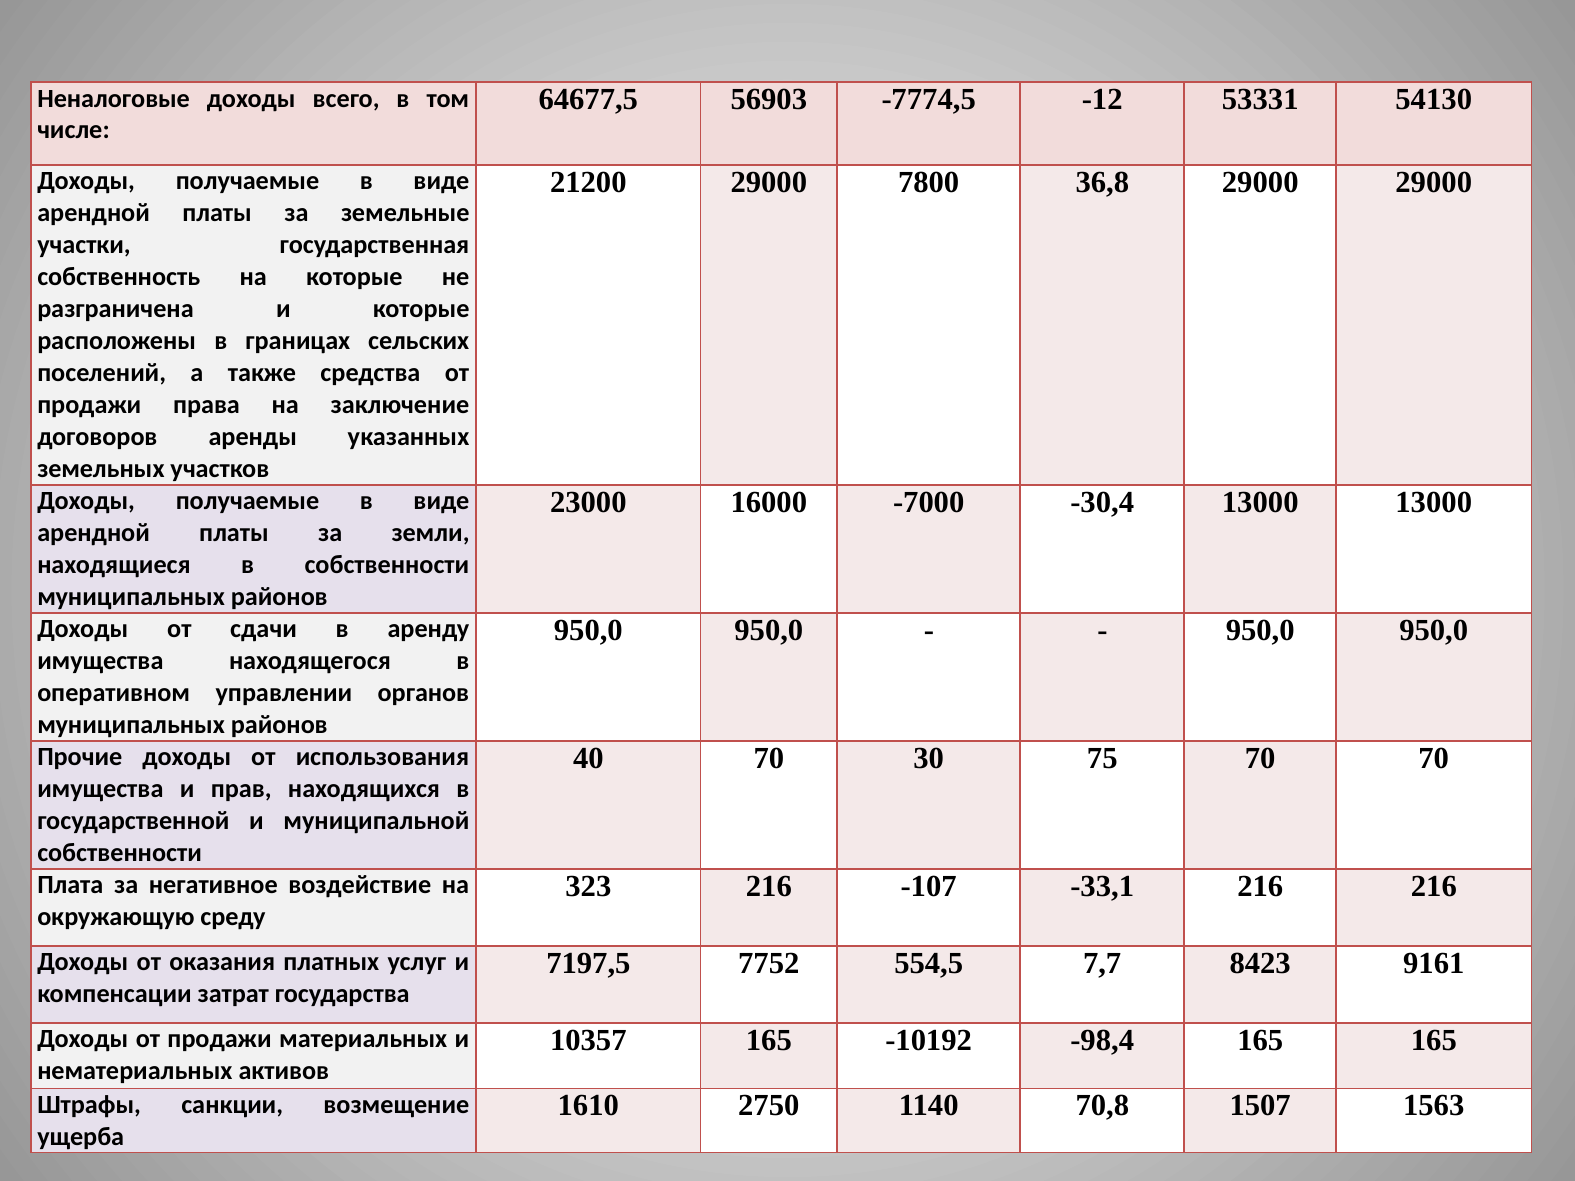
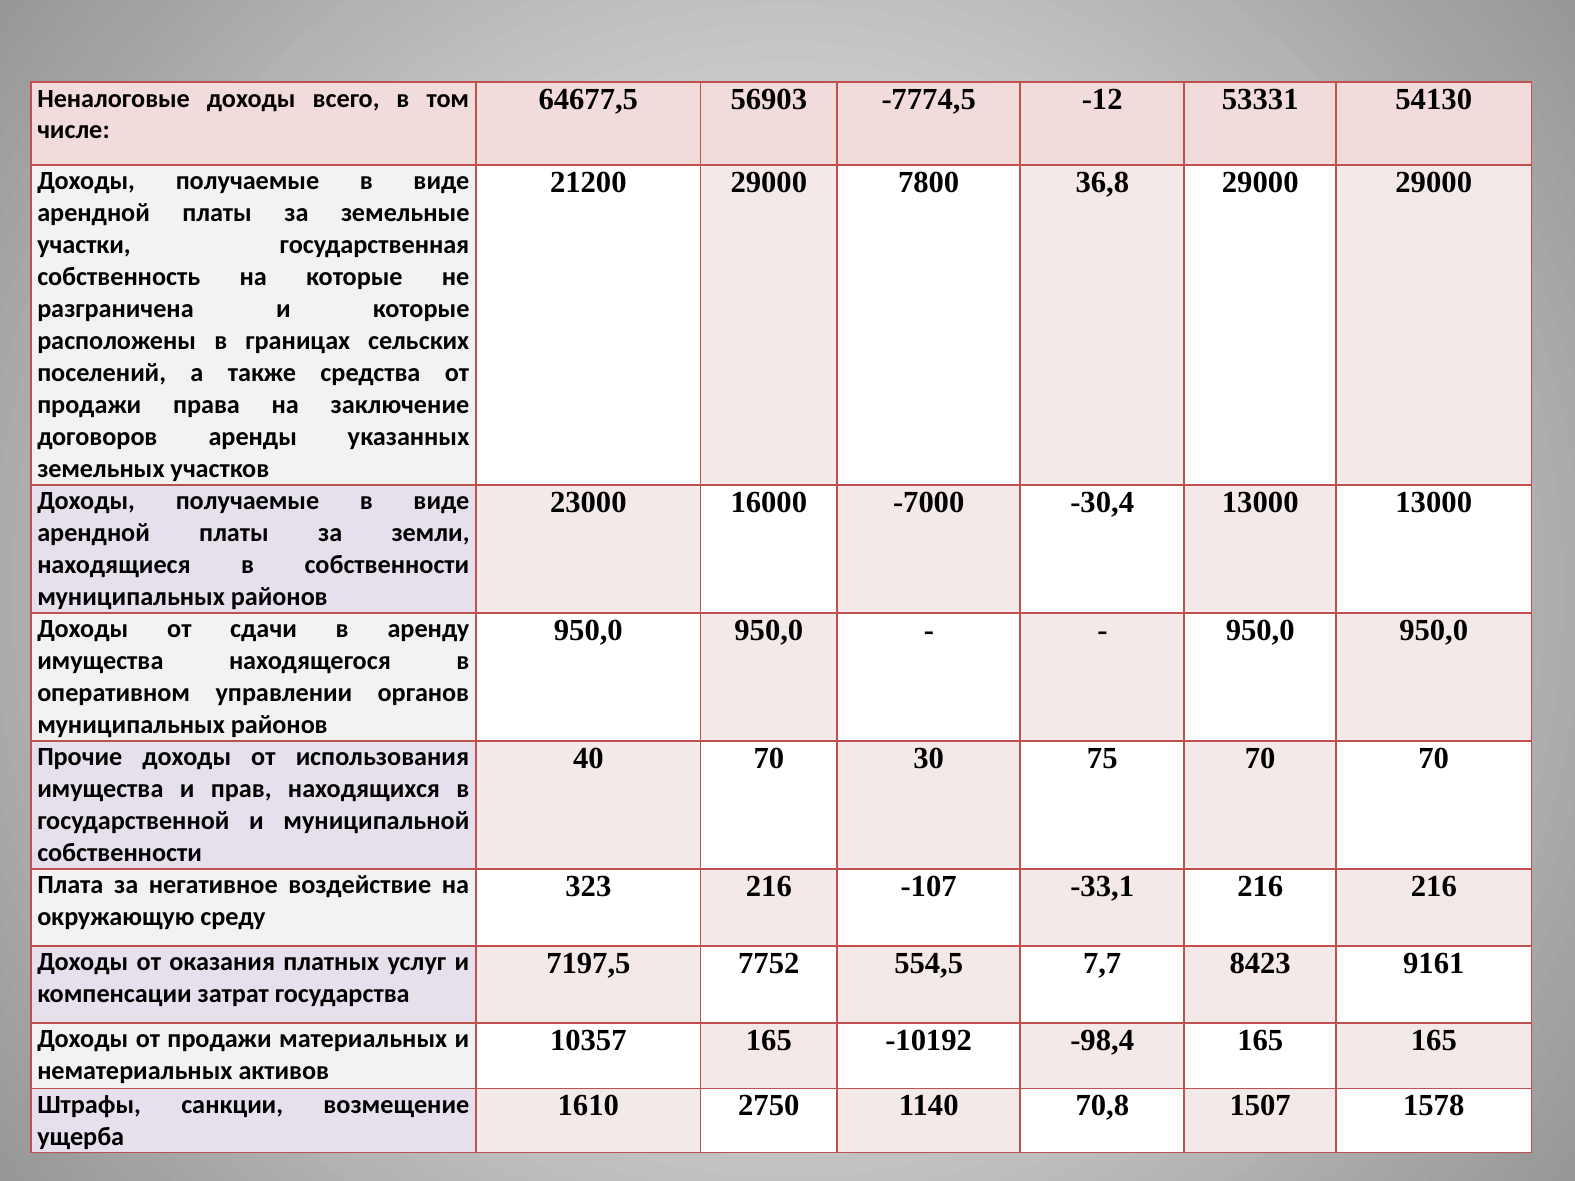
1563: 1563 -> 1578
